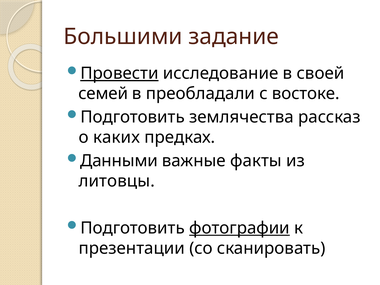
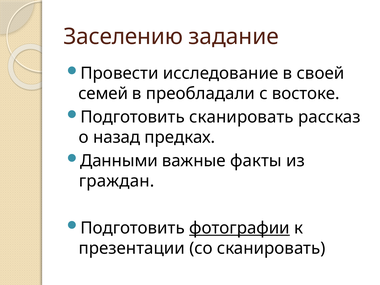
Большими: Большими -> Заселению
Провести underline: present -> none
Подготовить землячества: землячества -> сканировать
каких: каких -> назад
литовцы: литовцы -> граждан
